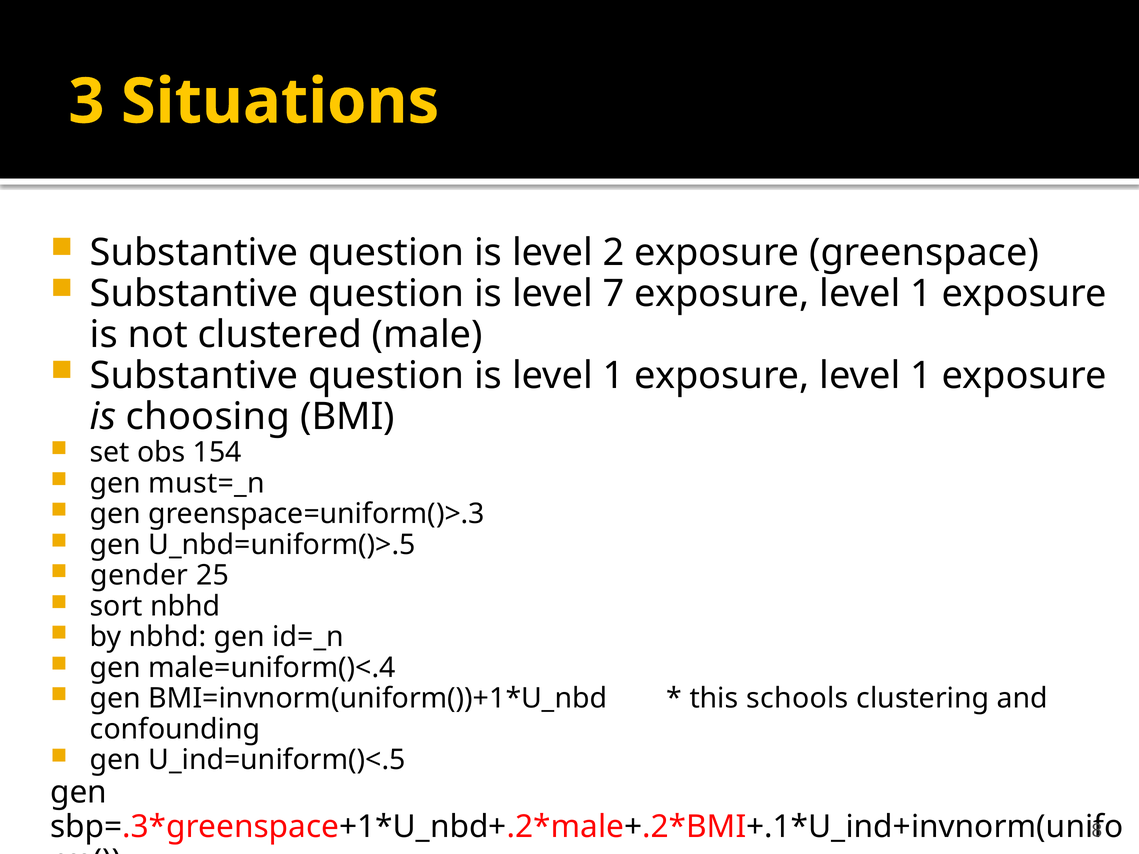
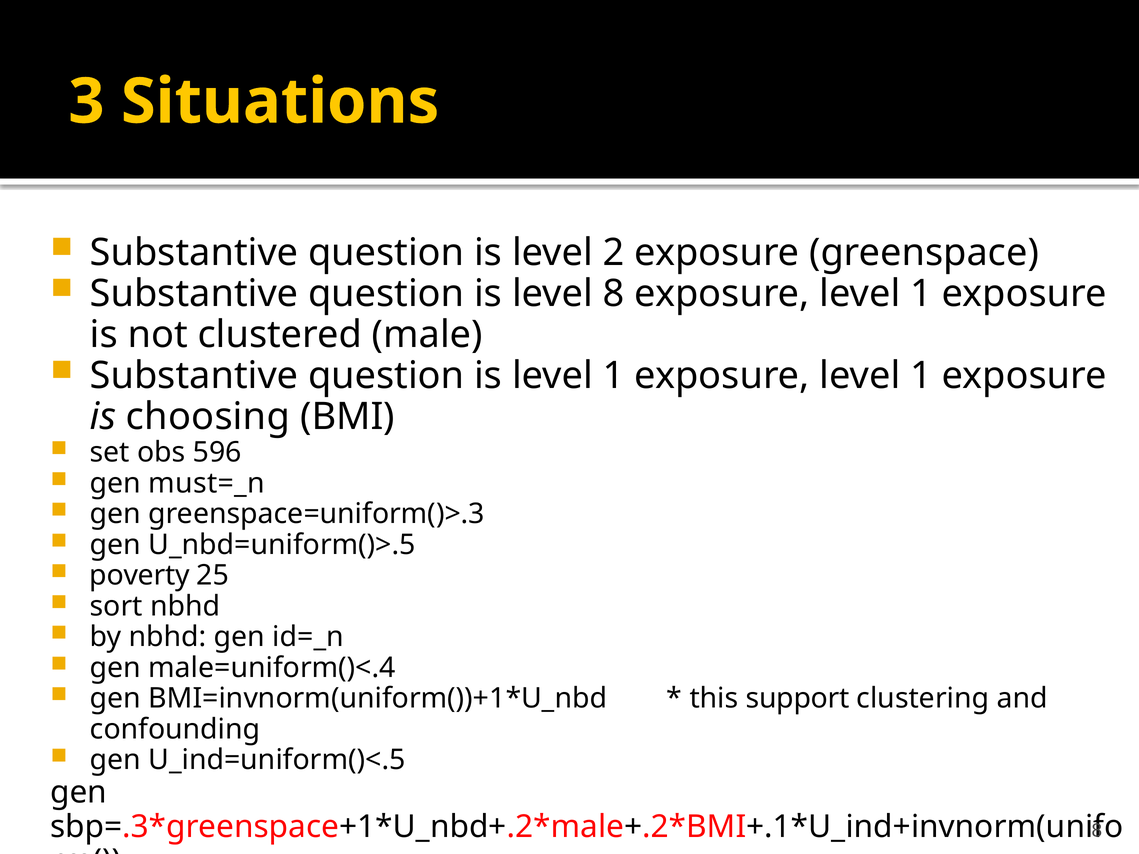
level 7: 7 -> 8
154: 154 -> 596
gender: gender -> poverty
schools: schools -> support
